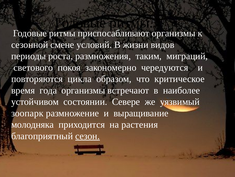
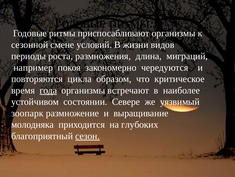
таким: таким -> длина
светового: светового -> например
года underline: none -> present
растения: растения -> глубоких
